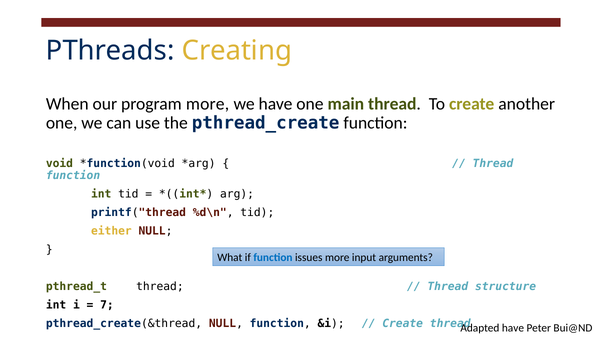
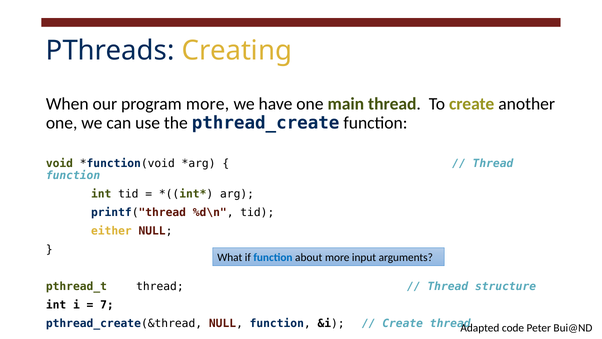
issues: issues -> about
Adapted have: have -> code
